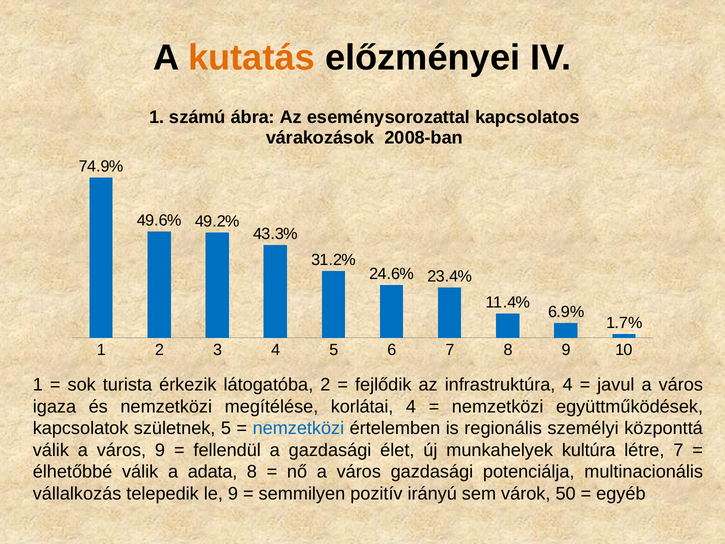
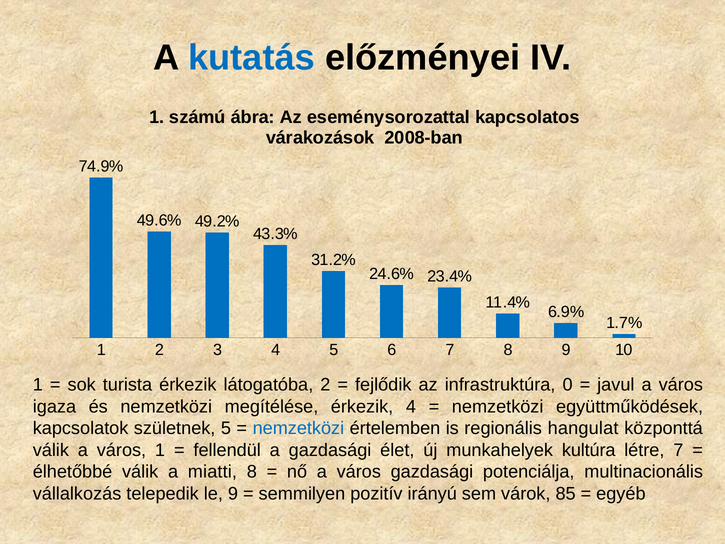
kutatás colour: orange -> blue
infrastruktúra 4: 4 -> 0
megítélése korlátai: korlátai -> érkezik
személyi: személyi -> hangulat
város 9: 9 -> 1
adata: adata -> miatti
50: 50 -> 85
